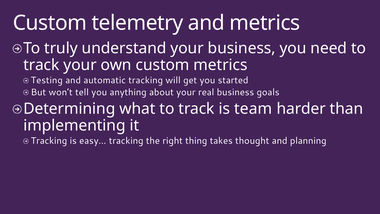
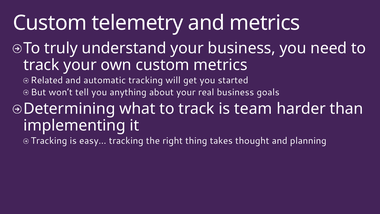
Testing: Testing -> Related
